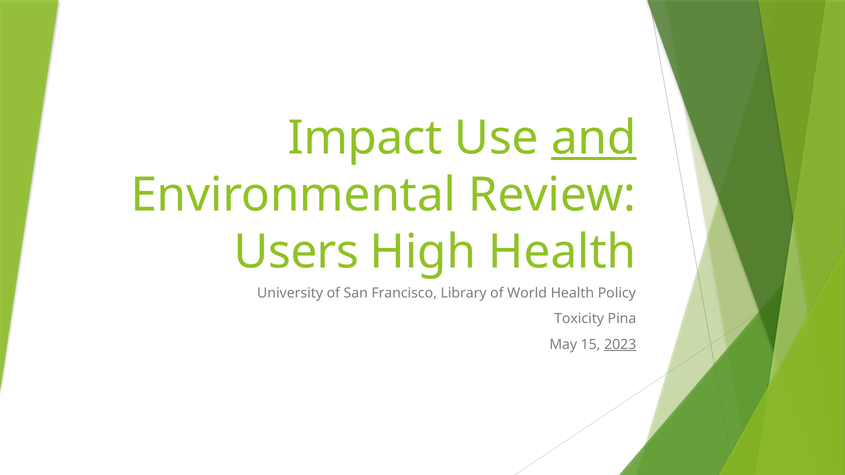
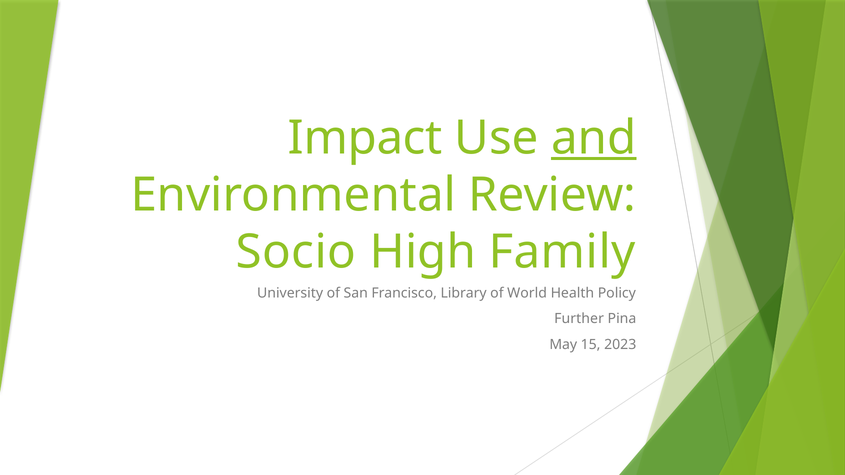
Users: Users -> Socio
High Health: Health -> Family
Toxicity: Toxicity -> Further
2023 underline: present -> none
